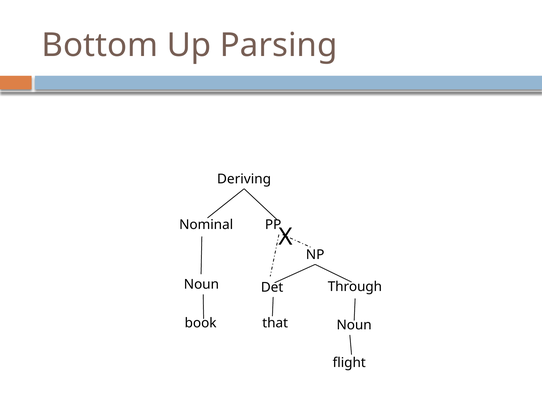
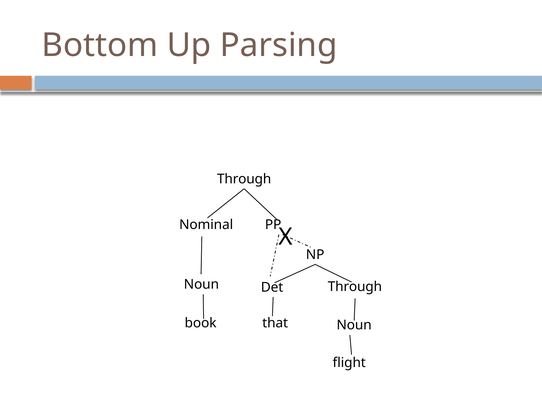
Deriving at (244, 179): Deriving -> Through
